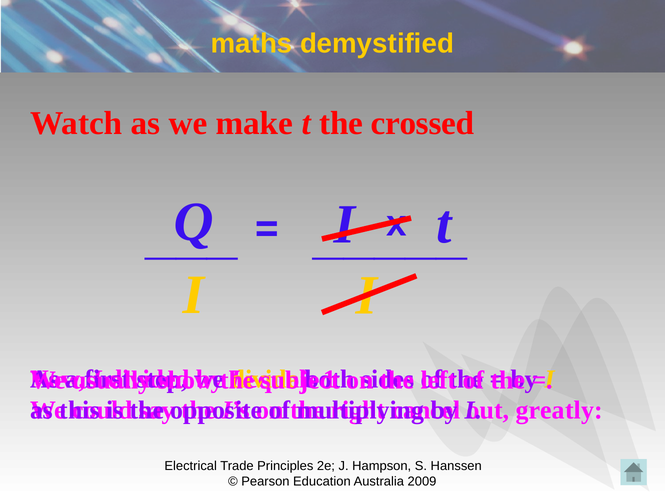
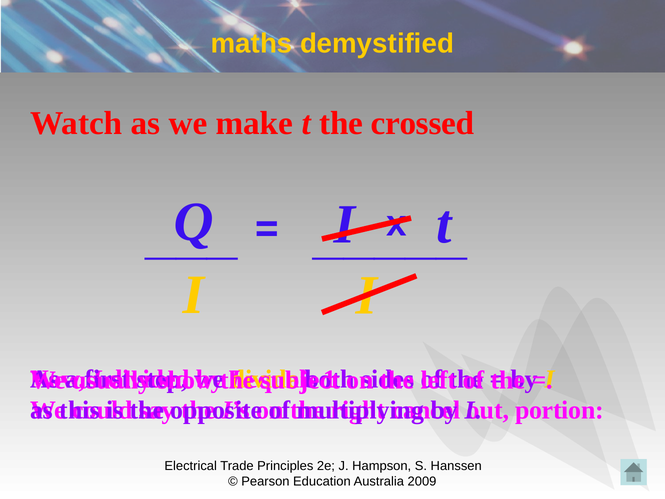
greatly: greatly -> portion
